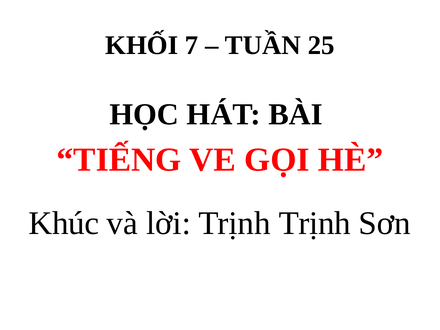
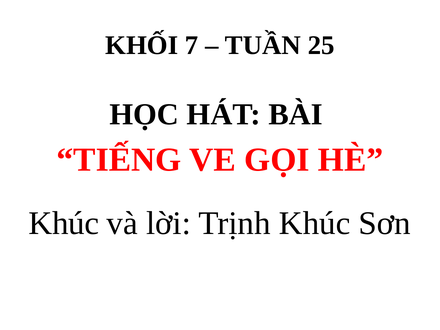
Trịnh Trịnh: Trịnh -> Khúc
